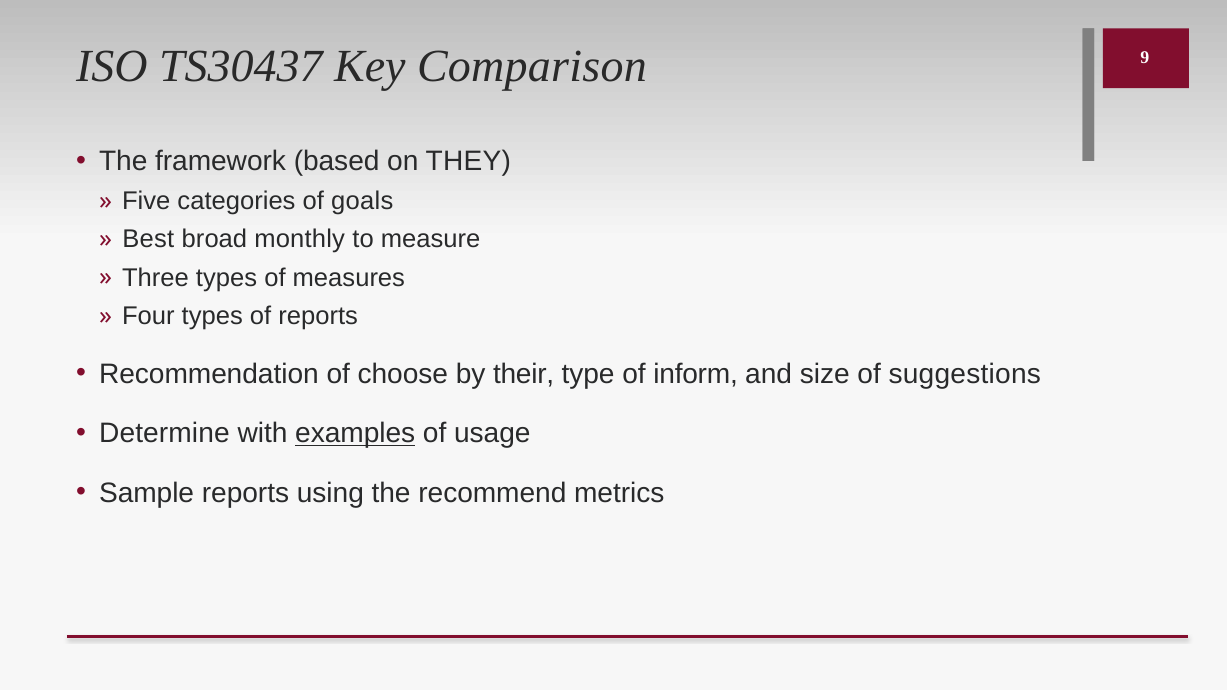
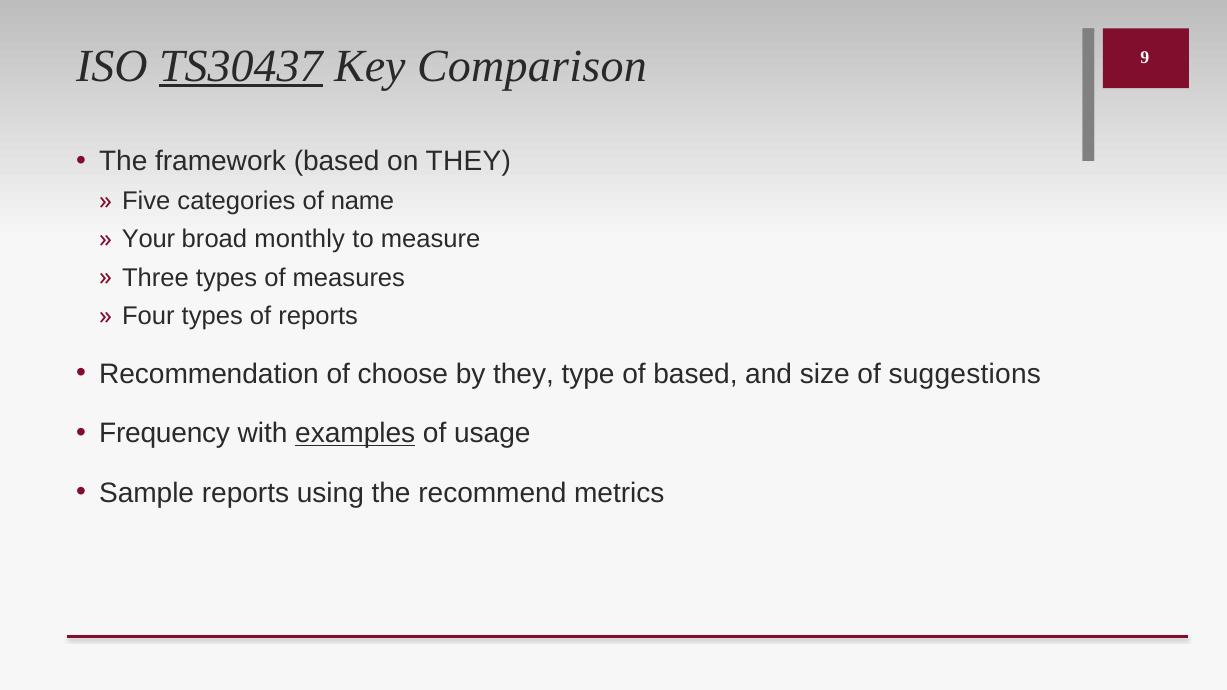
TS30437 underline: none -> present
goals: goals -> name
Best: Best -> Your
by their: their -> they
of inform: inform -> based
Determine: Determine -> Frequency
